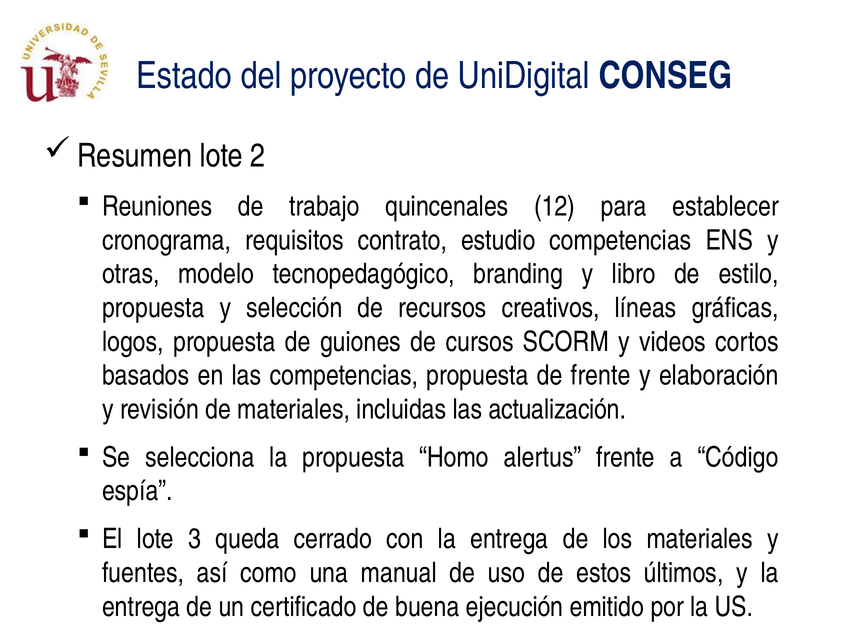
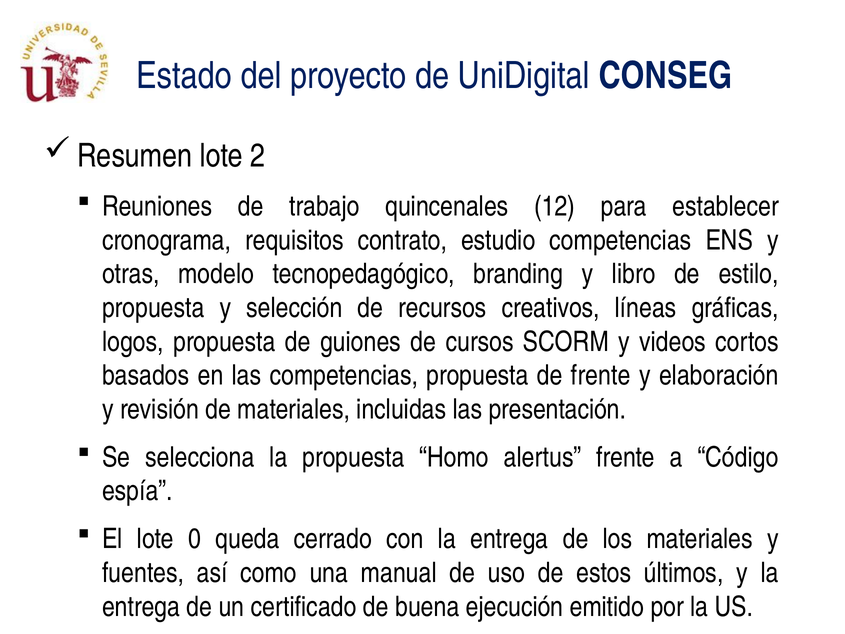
actualización: actualización -> presentación
3: 3 -> 0
